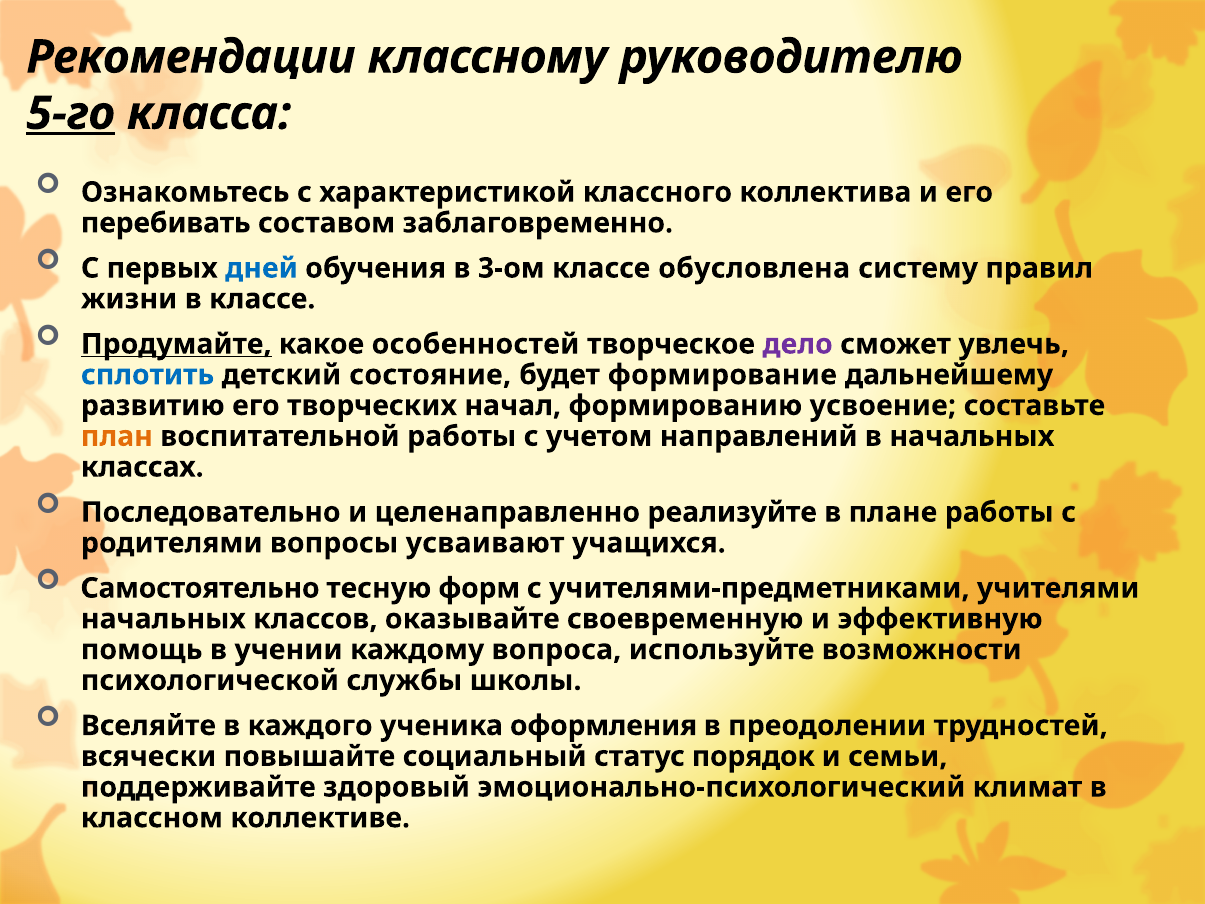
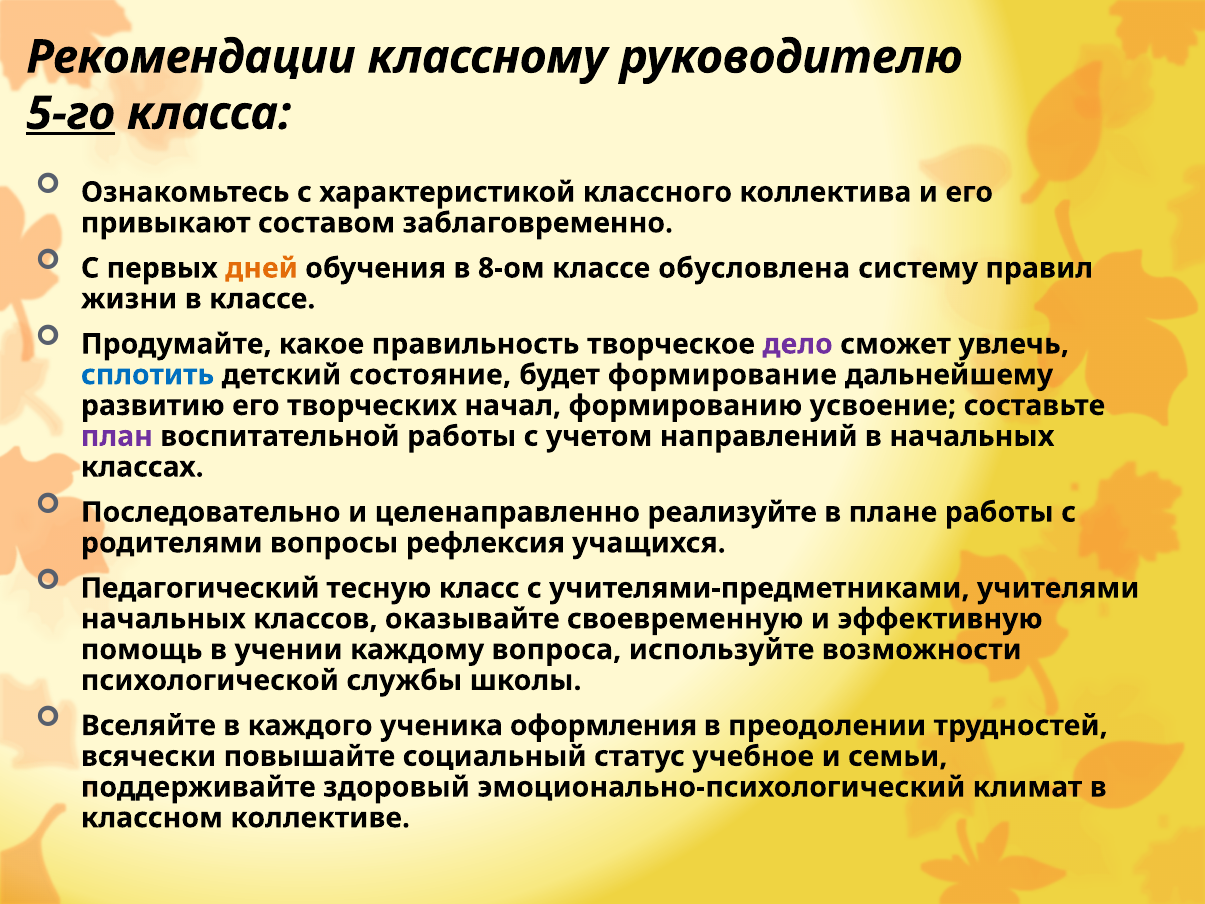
перебивать: перебивать -> привыкают
дней colour: blue -> orange
3-ом: 3-ом -> 8-ом
Продумайте underline: present -> none
особенностей: особенностей -> правильность
план colour: orange -> purple
усваивают: усваивают -> рефлексия
Самостоятельно: Самостоятельно -> Педагогический
форм: форм -> класс
порядок: порядок -> учебное
